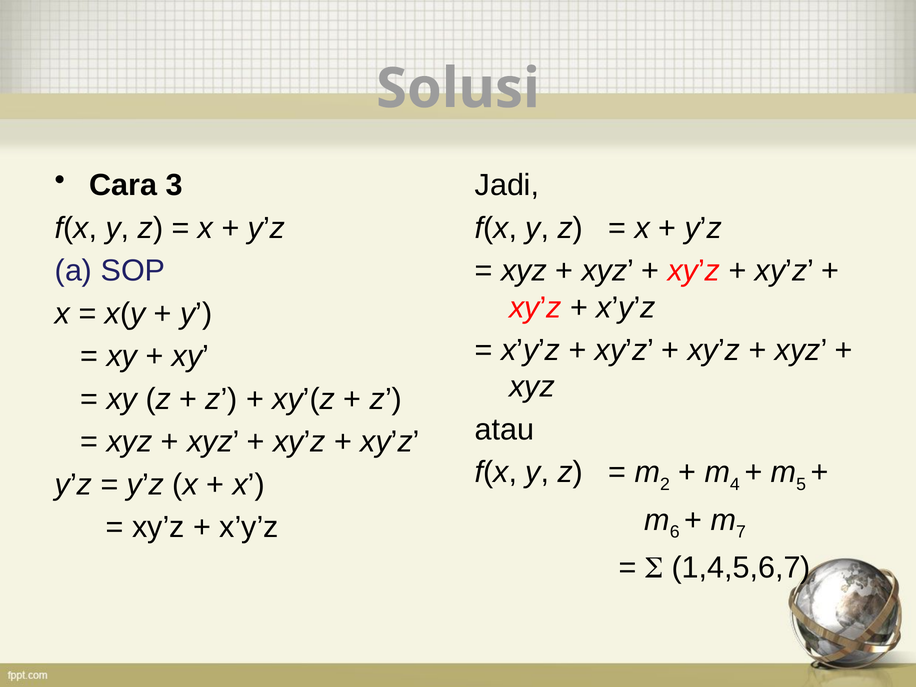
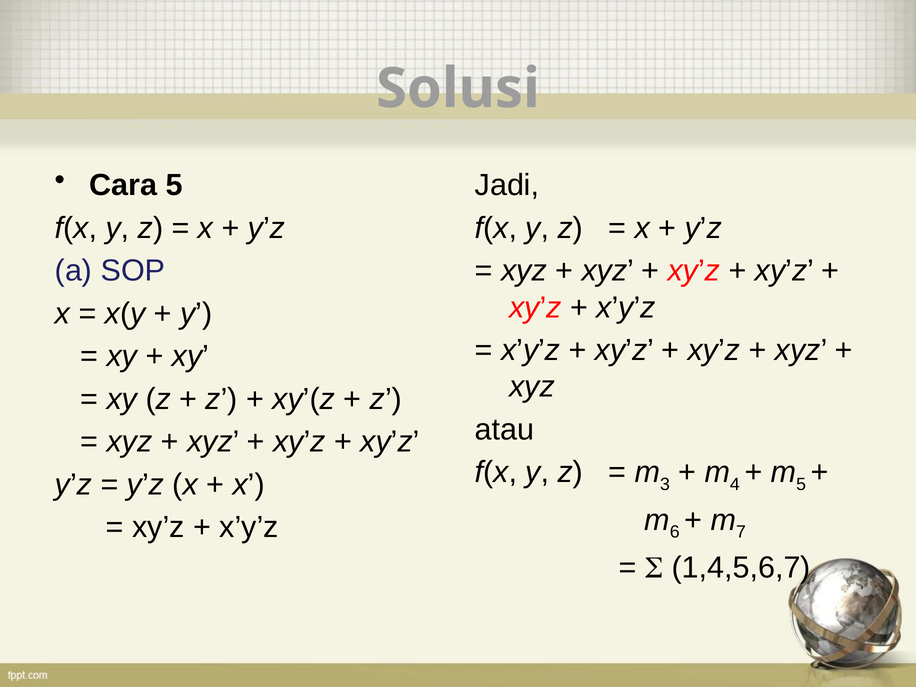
Cara 3: 3 -> 5
2: 2 -> 3
